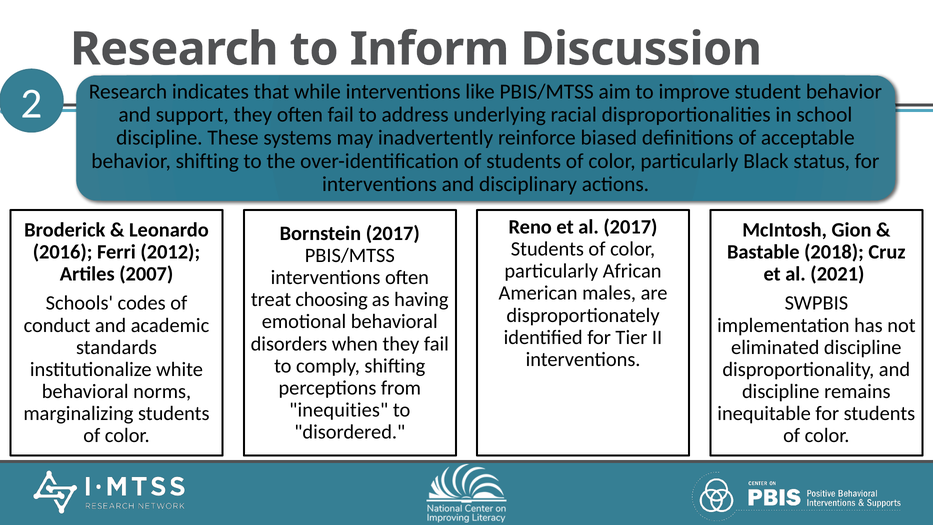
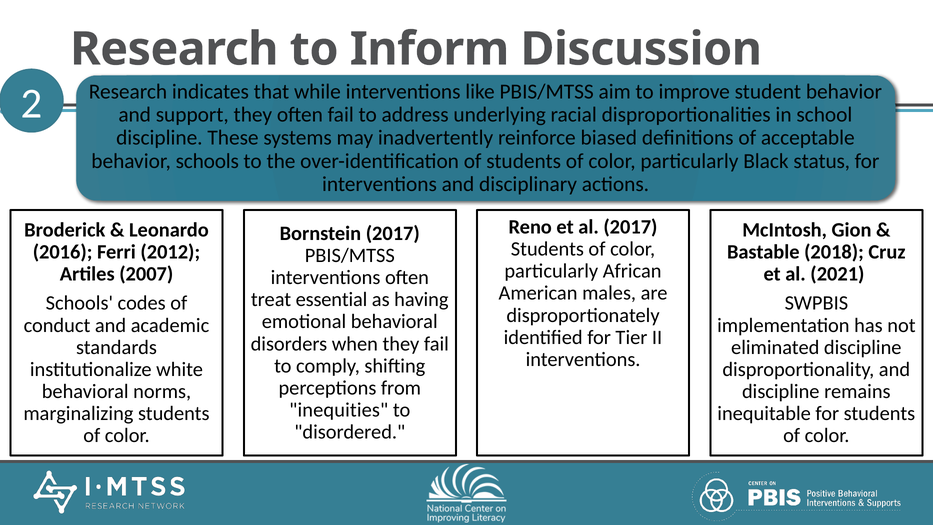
behavior shifting: shifting -> schools
choosing: choosing -> essential
